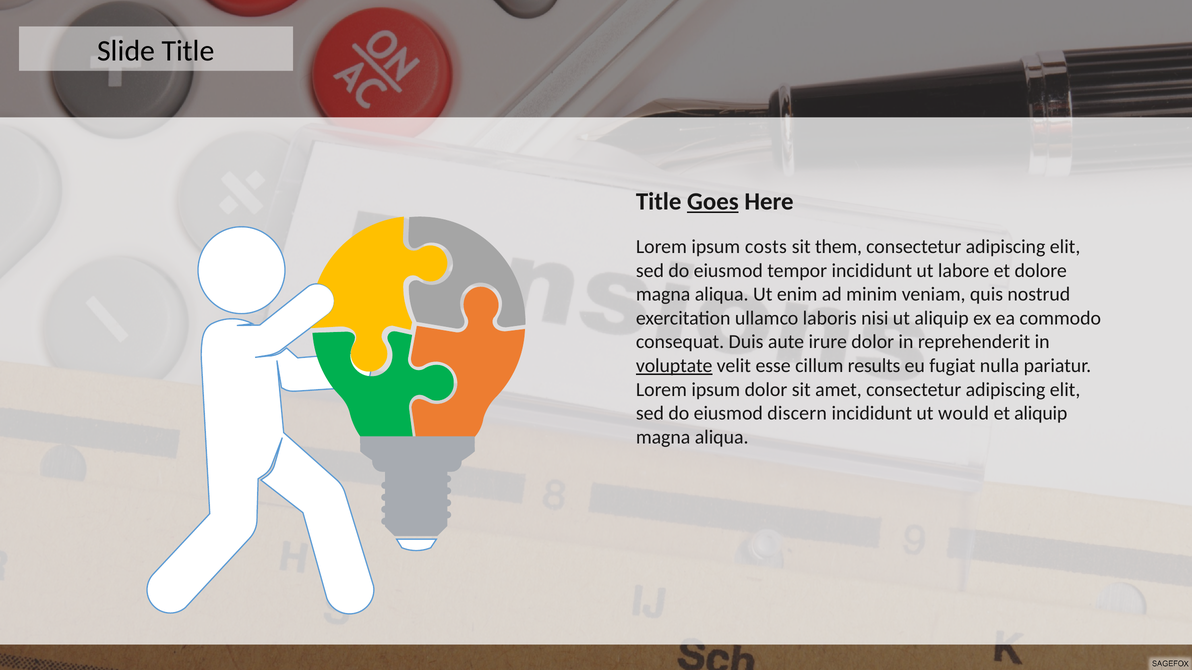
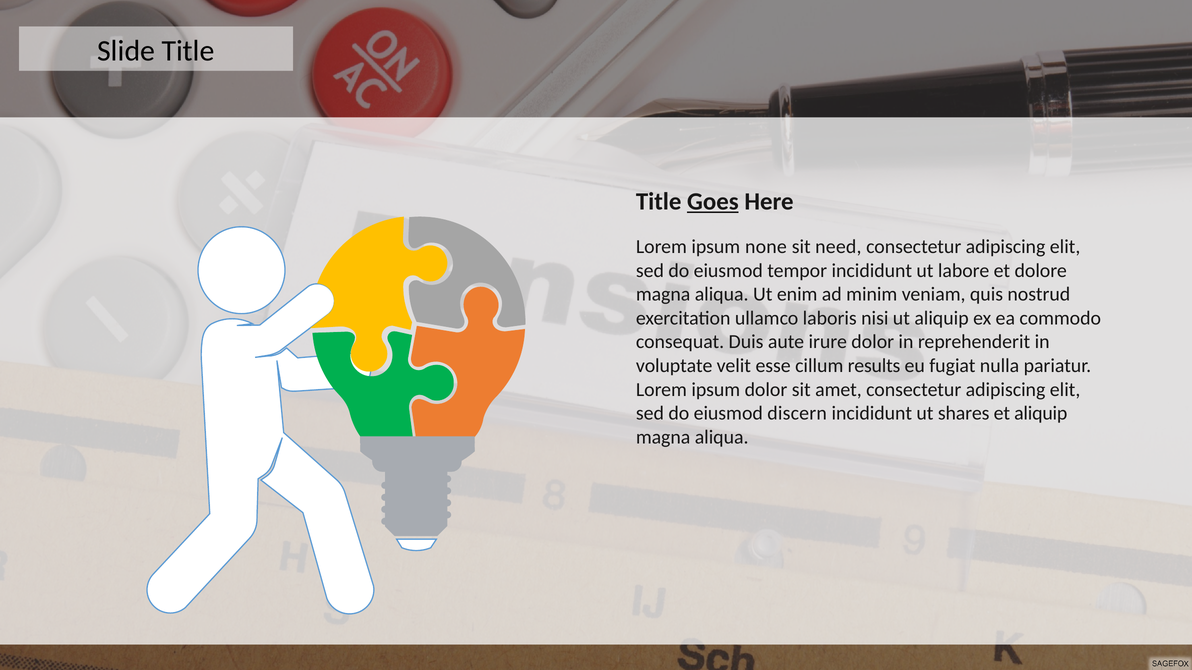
costs: costs -> none
them: them -> need
voluptate underline: present -> none
would: would -> shares
